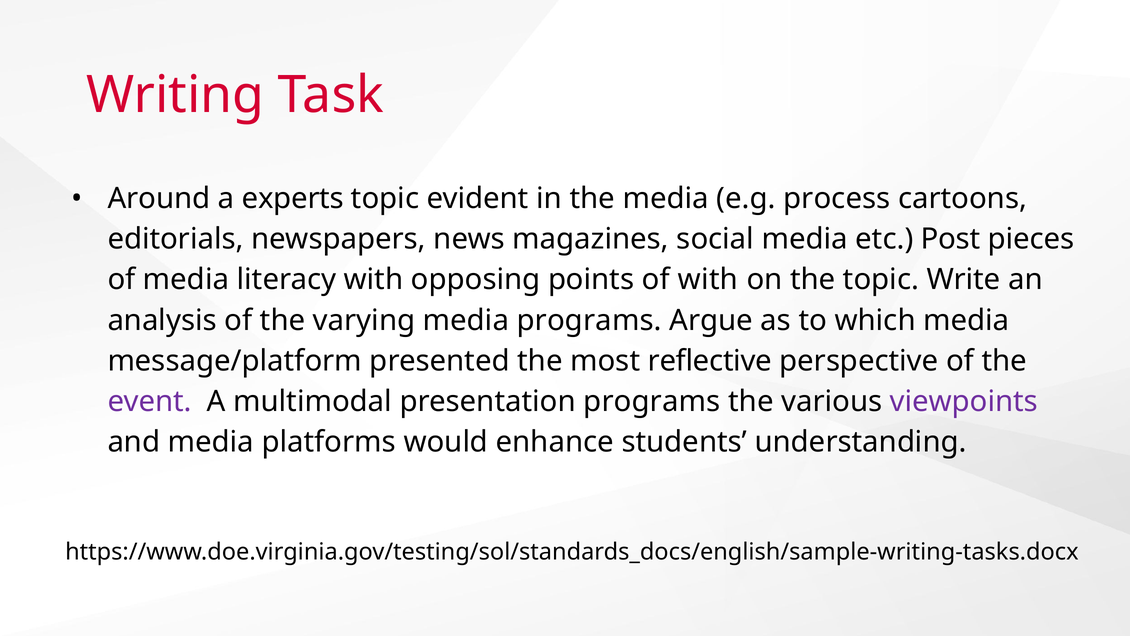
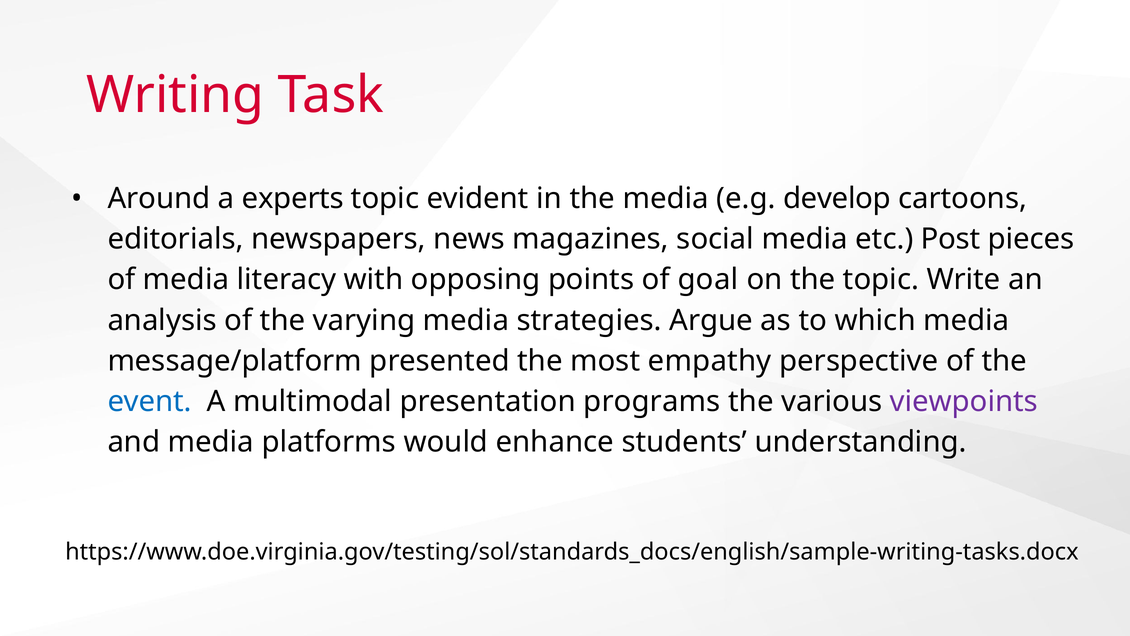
process: process -> develop
of with: with -> goal
media programs: programs -> strategies
reflective: reflective -> empathy
event colour: purple -> blue
